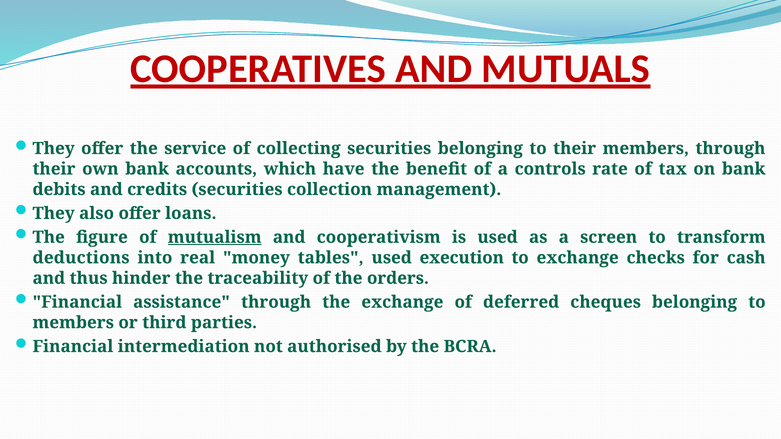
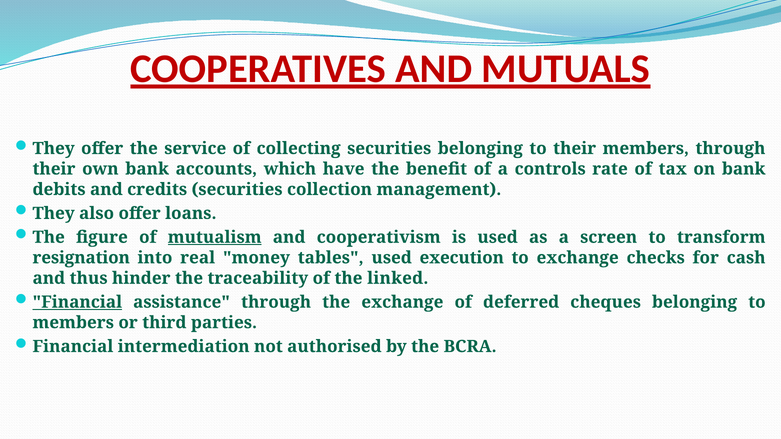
deductions: deductions -> resignation
orders: orders -> linked
Financial at (77, 302) underline: none -> present
